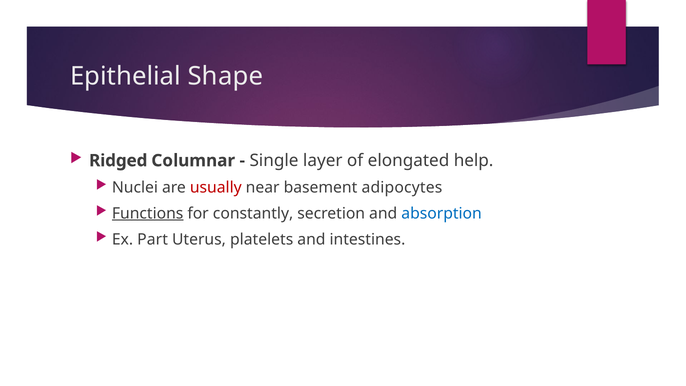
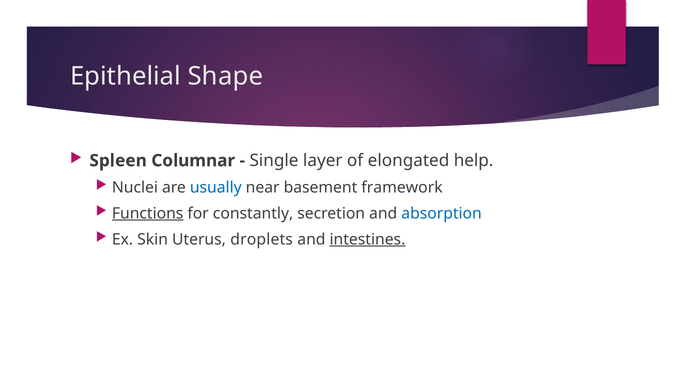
Ridged: Ridged -> Spleen
usually colour: red -> blue
adipocytes: adipocytes -> framework
Part: Part -> Skin
platelets: platelets -> droplets
intestines underline: none -> present
